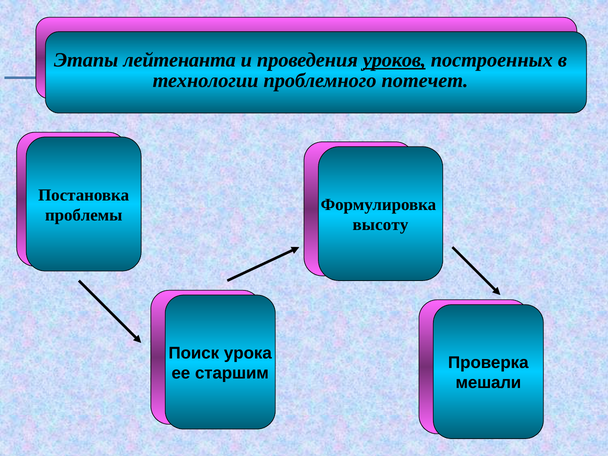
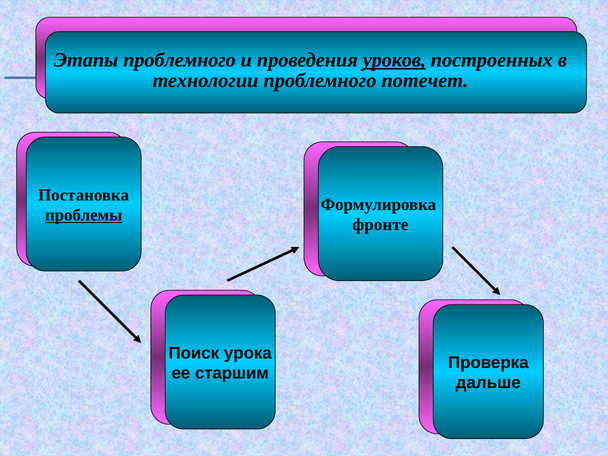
Этапы лейтенанта: лейтенанта -> проблемного
проблемы underline: none -> present
высоту: высоту -> фронте
мешали: мешали -> дальше
